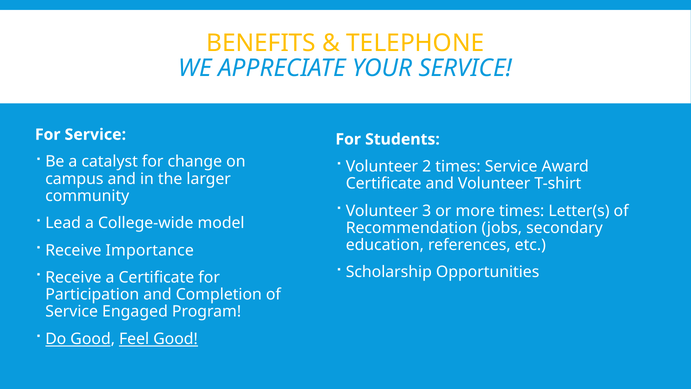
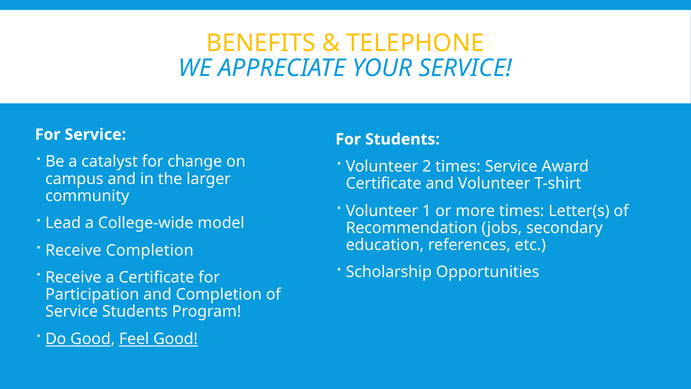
3: 3 -> 1
Receive Importance: Importance -> Completion
Service Engaged: Engaged -> Students
